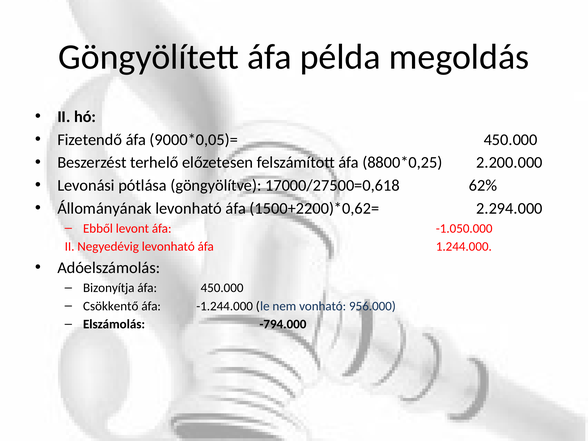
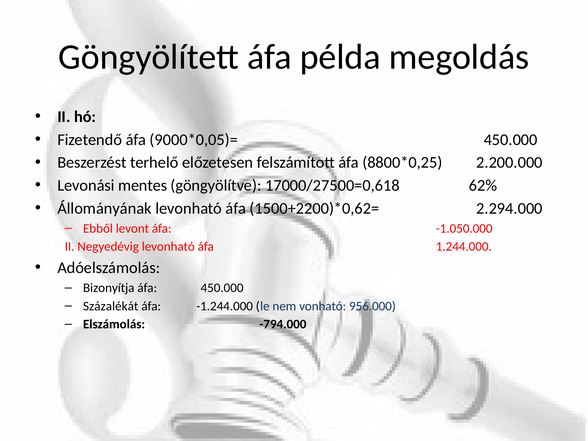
pótlása: pótlása -> mentes
Csökkentő: Csökkentő -> Százalékát
